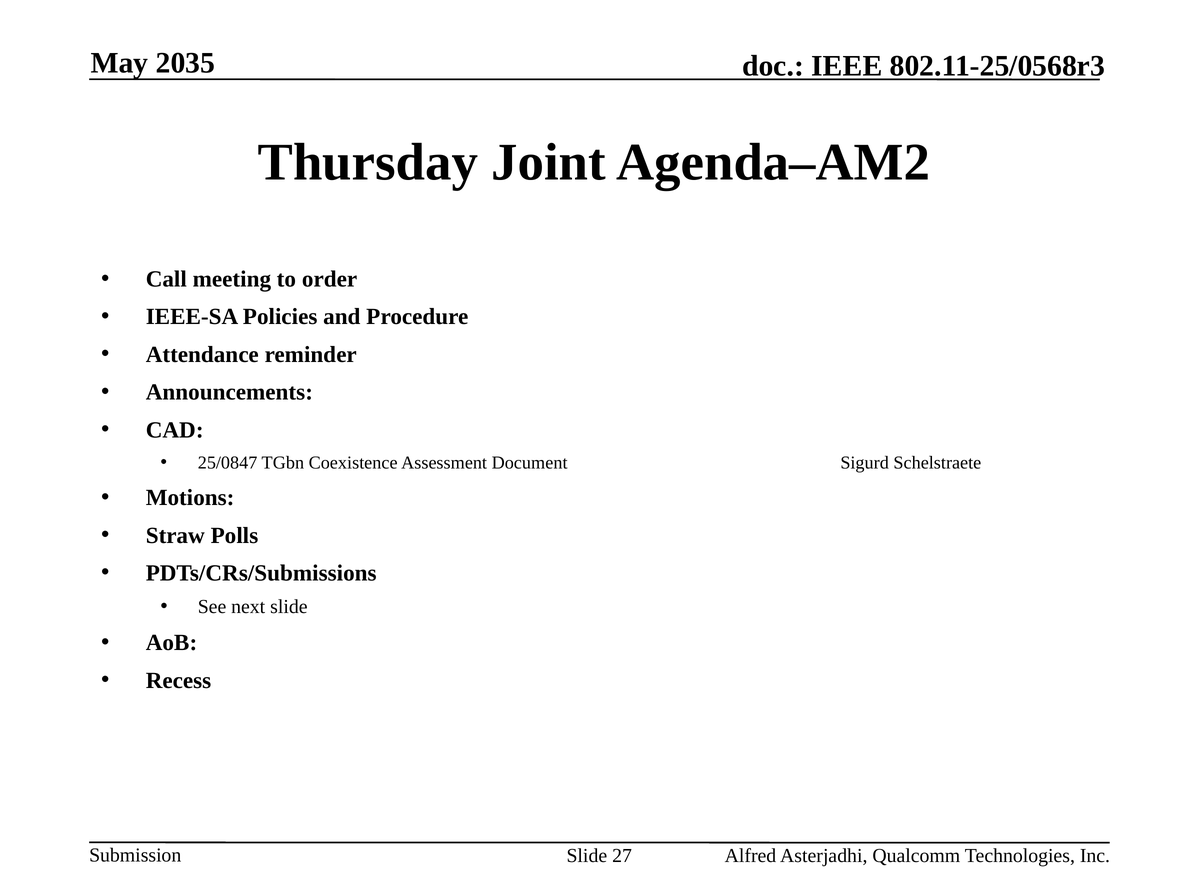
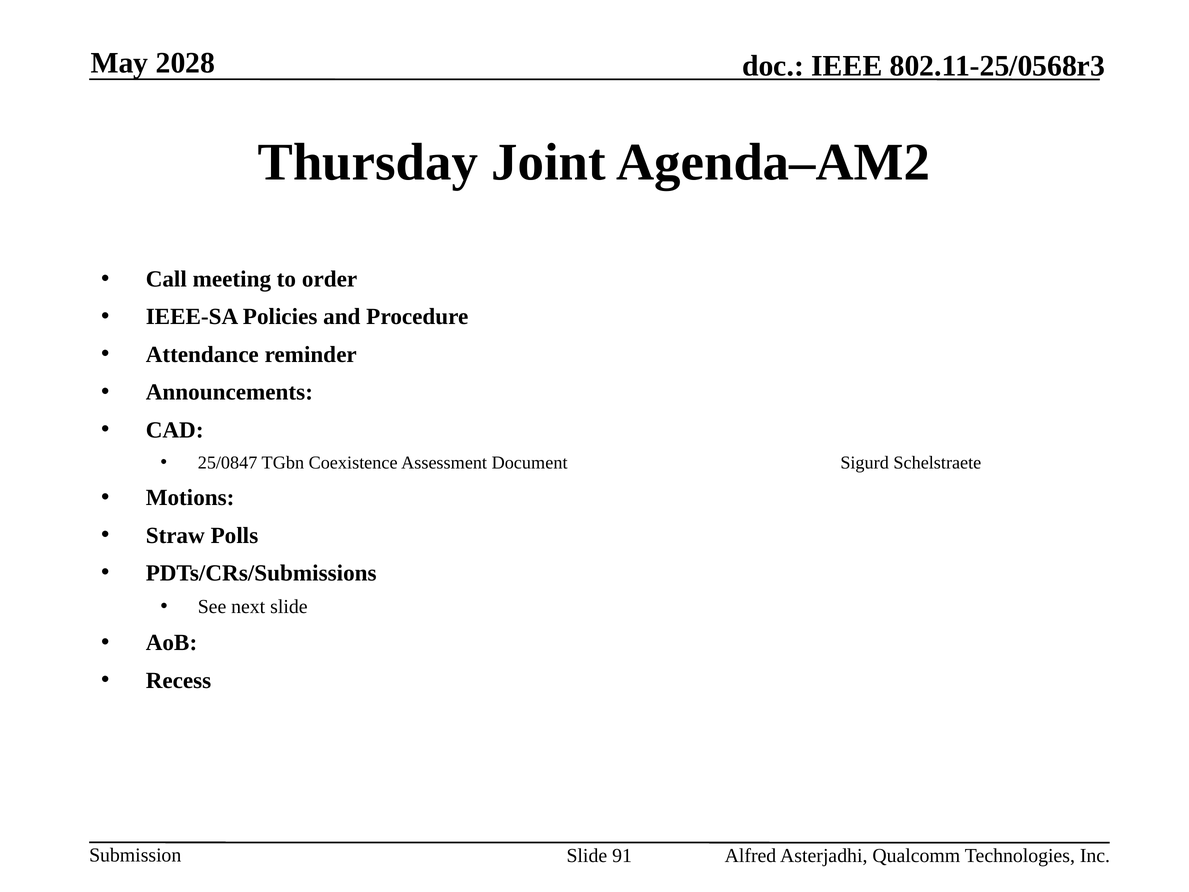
2035: 2035 -> 2028
27: 27 -> 91
